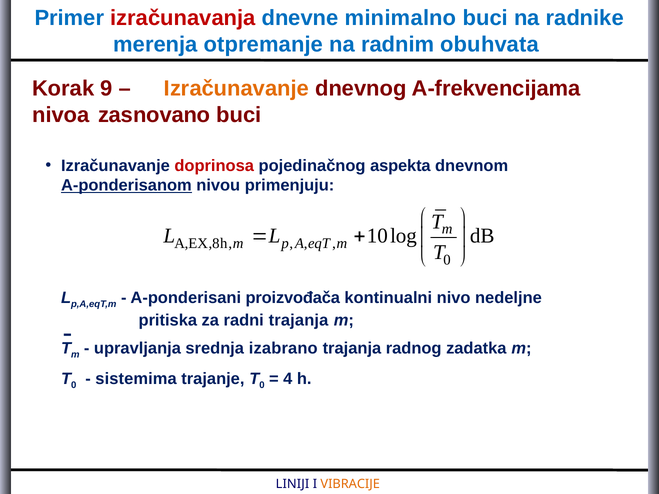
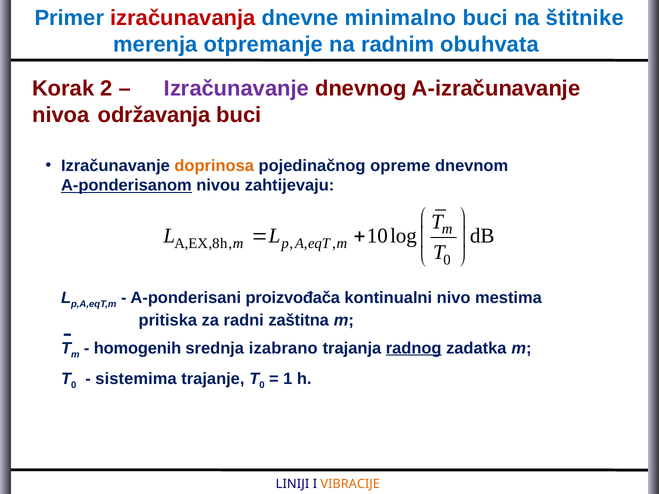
radnike: radnike -> štitnike
9: 9 -> 2
Izračunavanje at (237, 89) colour: orange -> purple
A-frekvencijama: A-frekvencijama -> A-izračunavanje
zasnovano: zasnovano -> održavanja
doprinosa colour: red -> orange
aspekta: aspekta -> opreme
primenjuju: primenjuju -> zahtijevaju
nedeljne: nedeljne -> mestima
radni trajanja: trajanja -> zaštitna
upravljanja: upravljanja -> homogenih
radnog underline: none -> present
4: 4 -> 1
